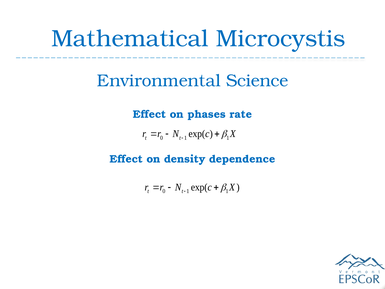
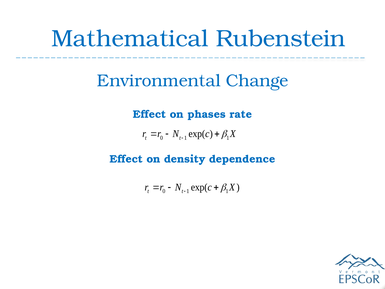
Microcystis: Microcystis -> Rubenstein
Science: Science -> Change
